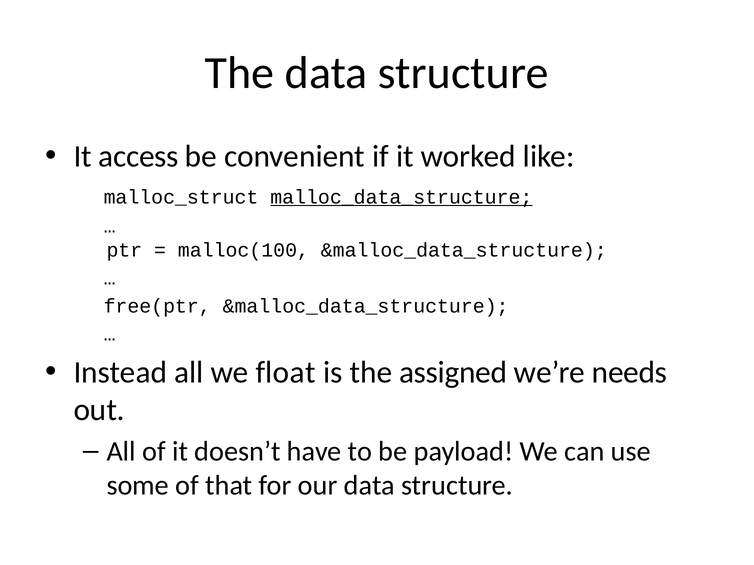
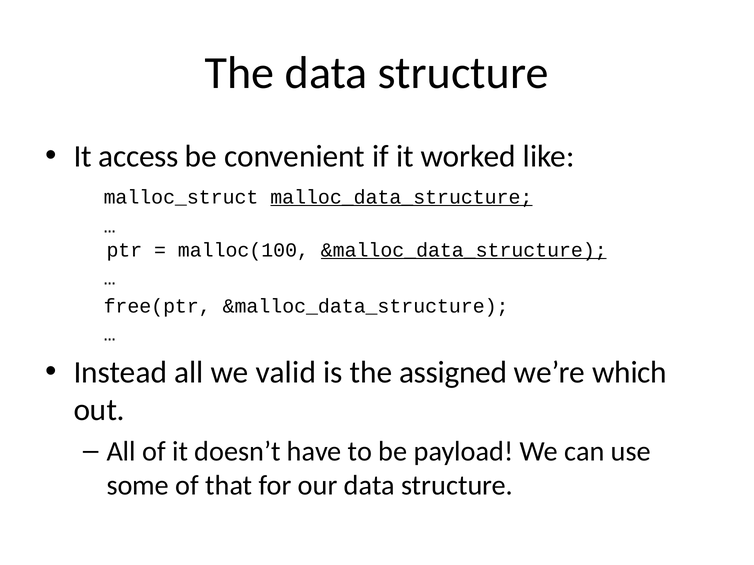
&malloc_data_structure at (464, 250) underline: none -> present
float: float -> valid
needs: needs -> which
